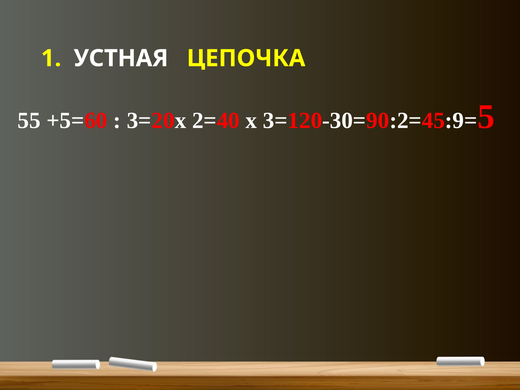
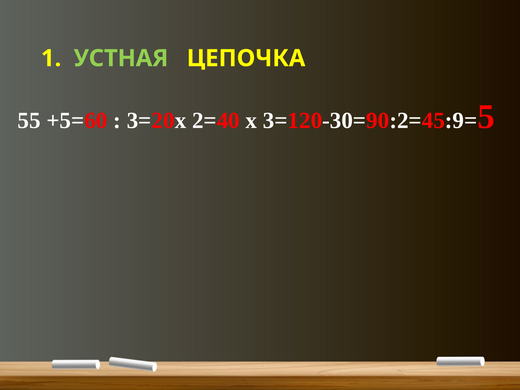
УСТНАЯ colour: white -> light green
